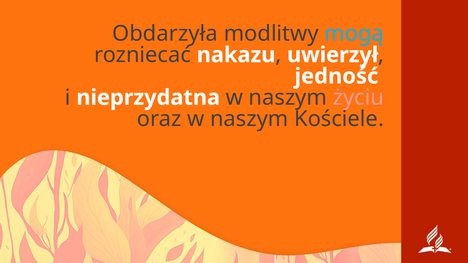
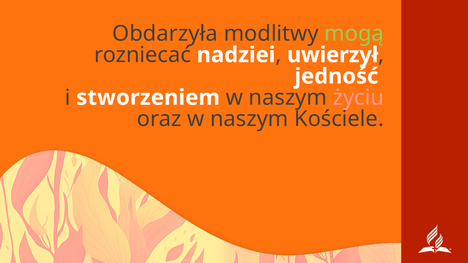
mogą colour: light blue -> light green
nakazu: nakazu -> nadziei
nieprzydatna: nieprzydatna -> stworzeniem
